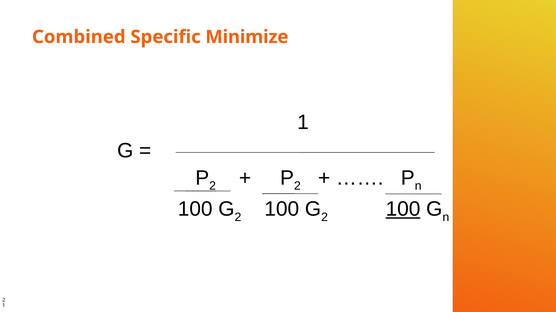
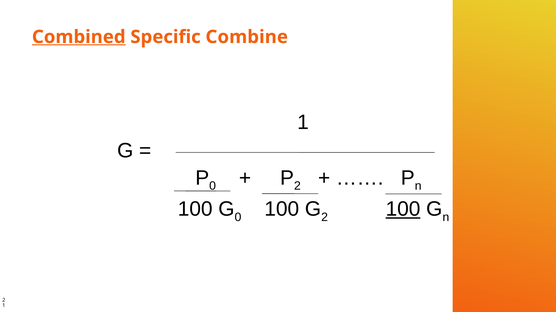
Combined underline: none -> present
Minimize: Minimize -> Combine
2 at (213, 186): 2 -> 0
2 at (238, 218): 2 -> 0
